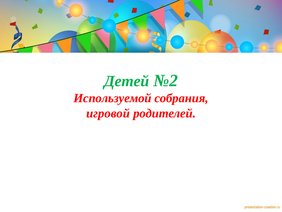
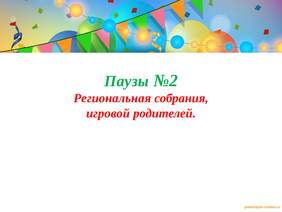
Детей: Детей -> Паузы
Используемой: Используемой -> Региональная
